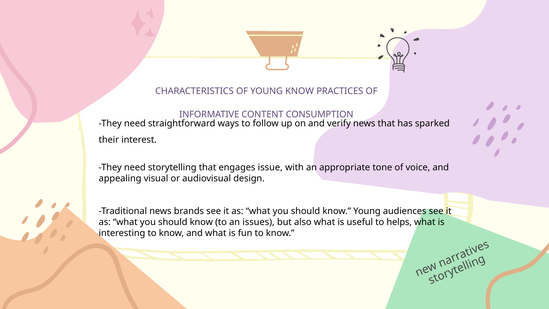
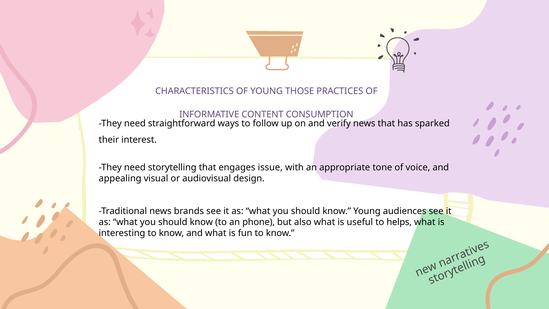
YOUNG KNOW: KNOW -> THOSE
issues: issues -> phone
